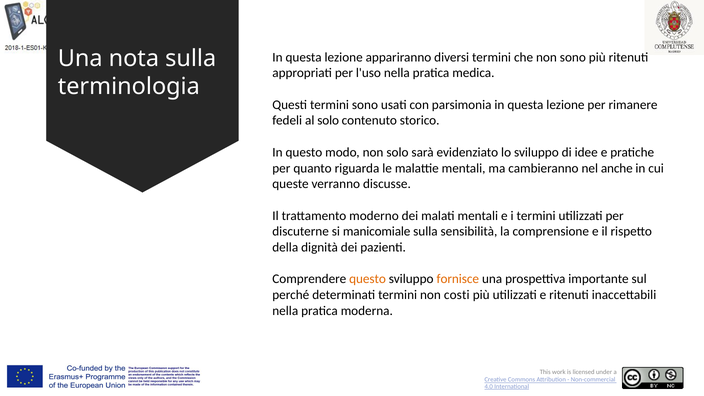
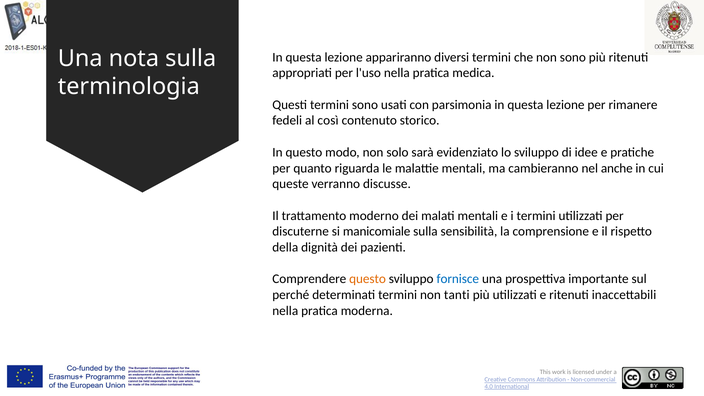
al solo: solo -> così
fornisce colour: orange -> blue
costi: costi -> tanti
